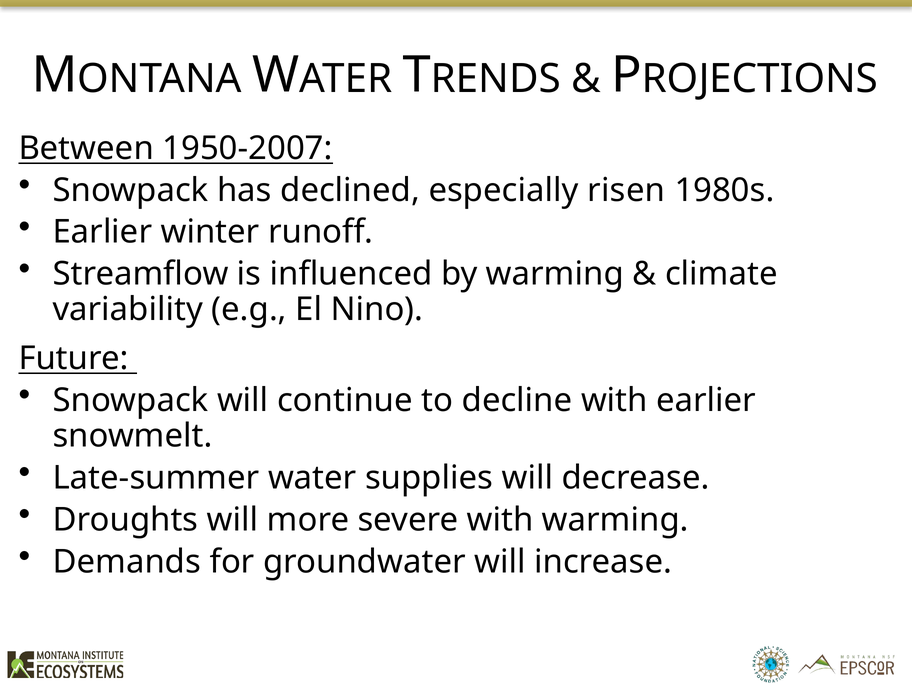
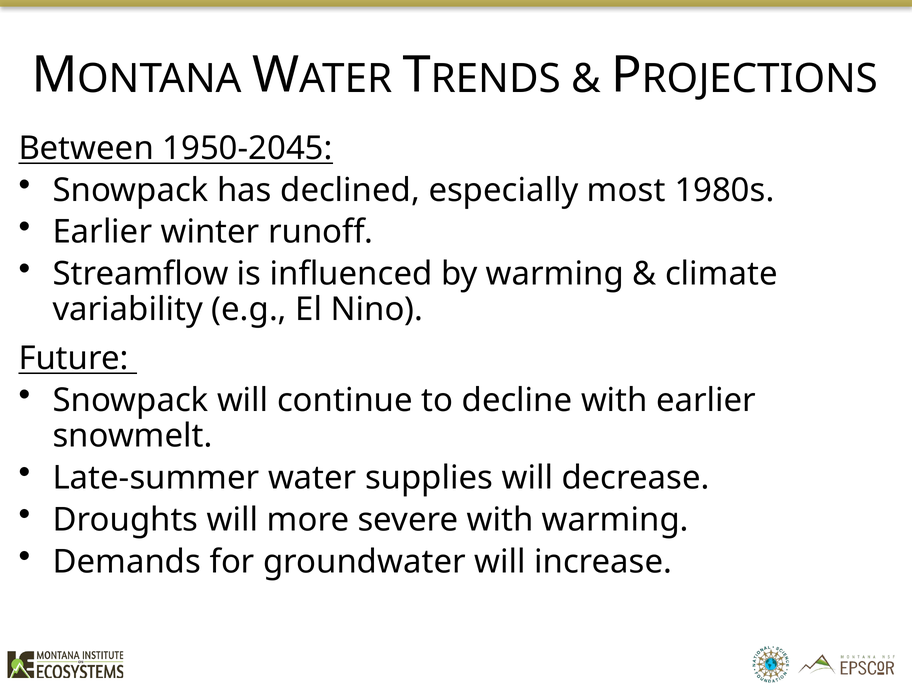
1950-2007: 1950-2007 -> 1950-2045
risen: risen -> most
